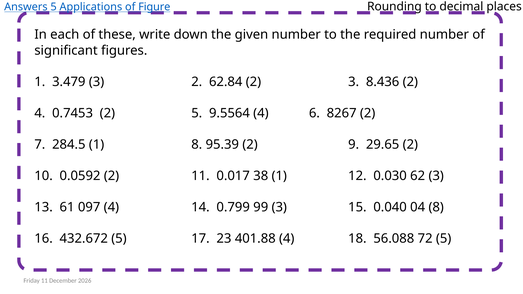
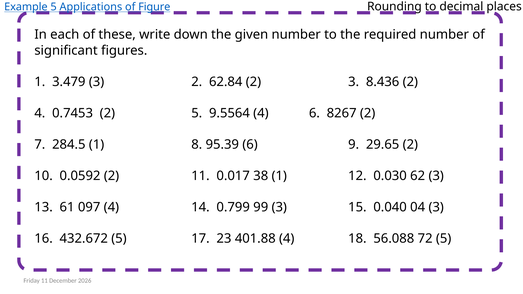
Answers: Answers -> Example
95.39 2: 2 -> 6
04 8: 8 -> 3
